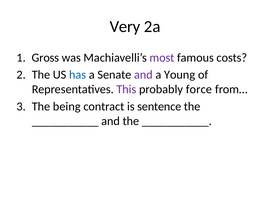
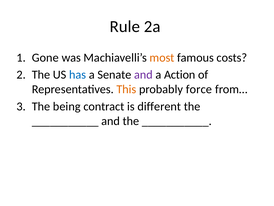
Very: Very -> Rule
Gross: Gross -> Gone
most colour: purple -> orange
Young: Young -> Action
This colour: purple -> orange
sentence: sentence -> different
